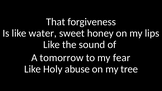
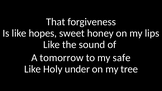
water: water -> hopes
fear: fear -> safe
abuse: abuse -> under
